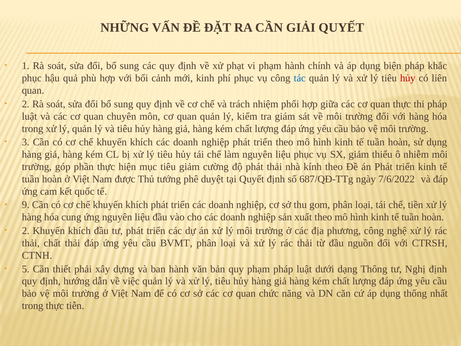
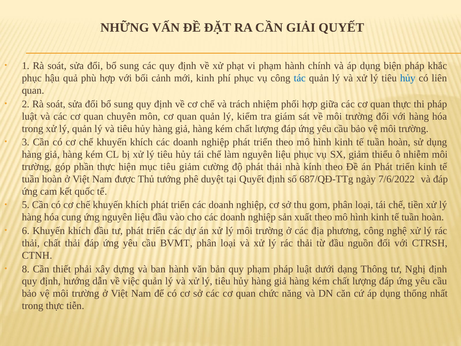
hủy at (408, 78) colour: red -> blue
9: 9 -> 5
2 at (26, 231): 2 -> 6
5: 5 -> 8
